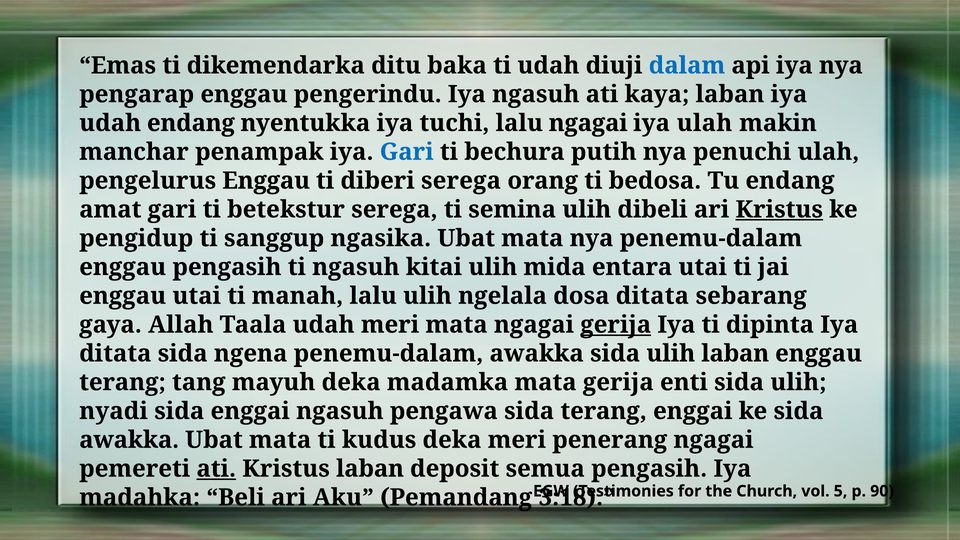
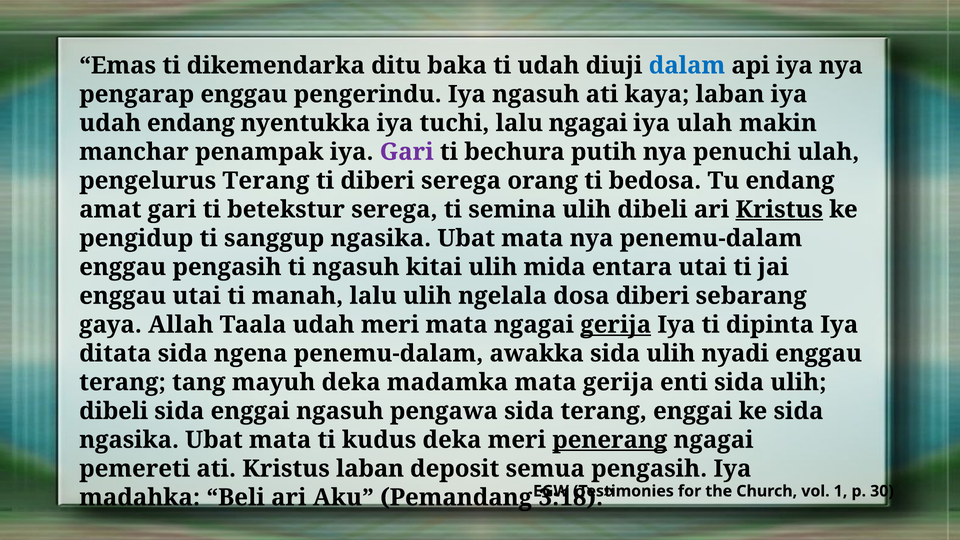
Gari at (407, 152) colour: blue -> purple
pengelurus Enggau: Enggau -> Terang
dosa ditata: ditata -> diberi
ulih laban: laban -> nyadi
nyadi at (114, 411): nyadi -> dibeli
awakka at (129, 440): awakka -> ngasika
penerang underline: none -> present
ati at (216, 469) underline: present -> none
5: 5 -> 1
90: 90 -> 30
